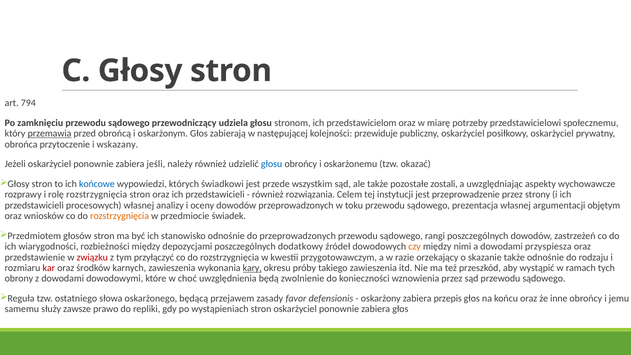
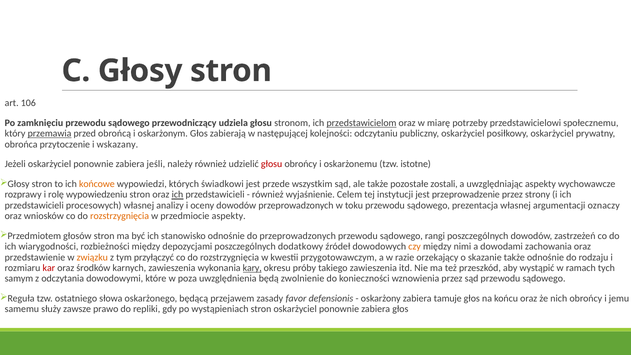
794: 794 -> 106
przedstawicielom underline: none -> present
przewiduje: przewiduje -> odczytaniu
głosu at (272, 164) colour: blue -> red
okazać: okazać -> istotne
końcowe colour: blue -> orange
rolę rozstrzygnięcia: rozstrzygnięcia -> wypowiedzeniu
ich at (177, 195) underline: none -> present
rozwiązania: rozwiązania -> wyjaśnienie
objętym: objętym -> oznaczy
przedmiocie świadek: świadek -> aspekty
przyspiesza: przyspiesza -> zachowania
związku colour: red -> orange
obrony: obrony -> samym
z dowodami: dowodami -> odczytania
choć: choć -> poza
przepis: przepis -> tamuje
inne: inne -> nich
